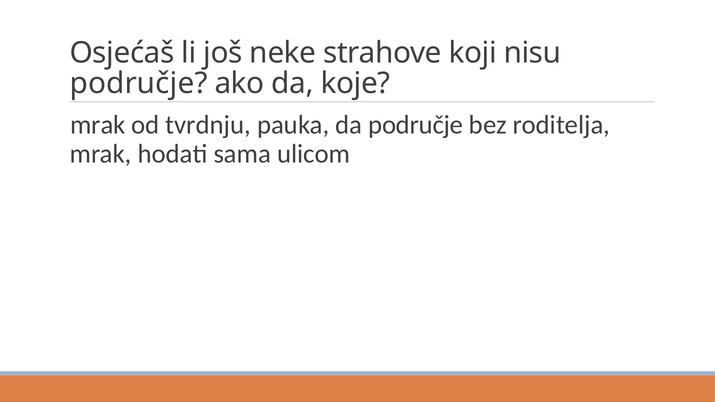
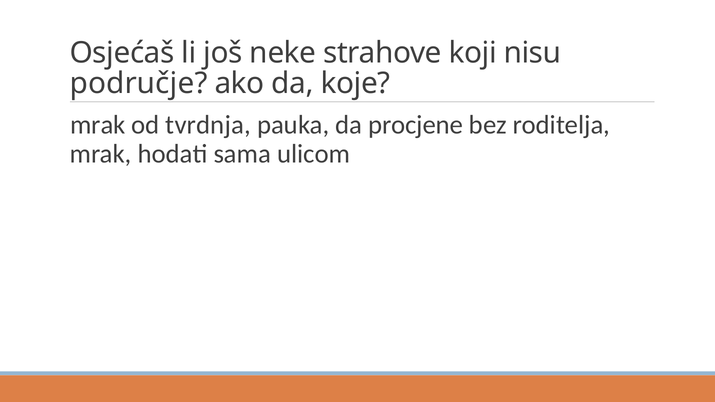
tvrdnju: tvrdnju -> tvrdnja
da područje: područje -> procjene
